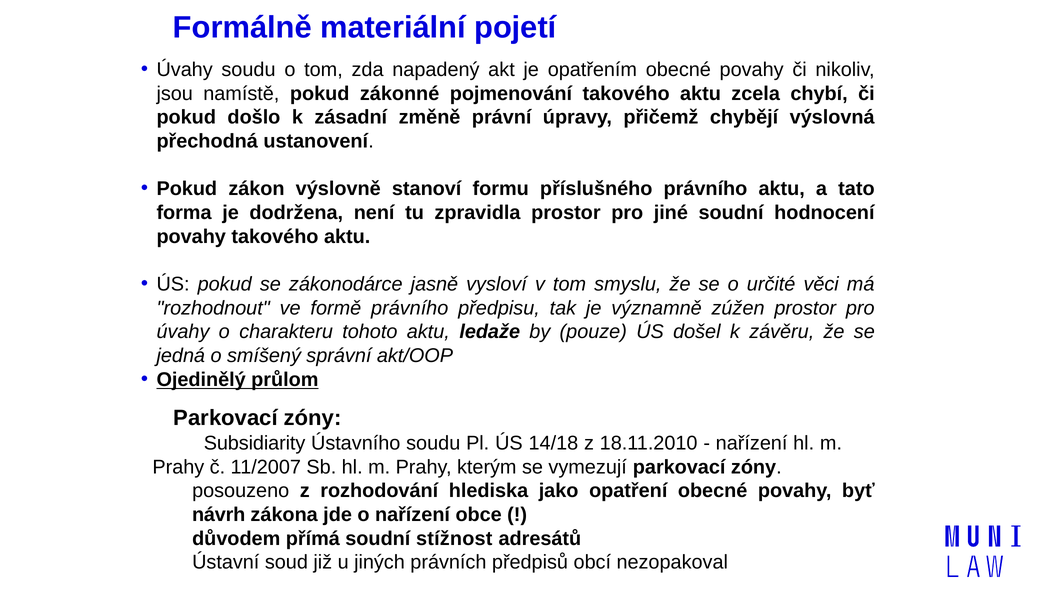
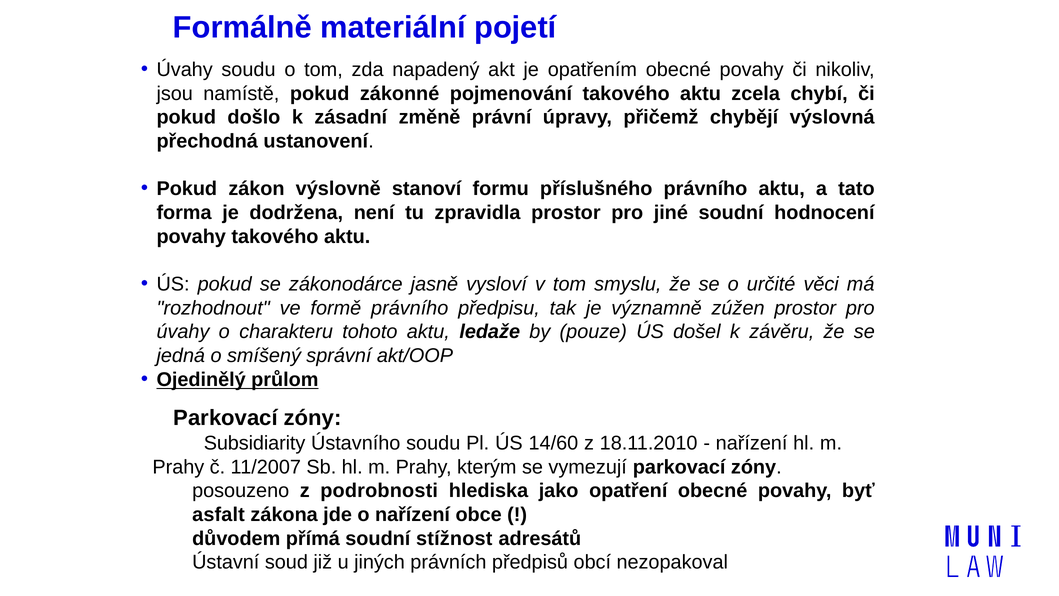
14/18: 14/18 -> 14/60
rozhodování: rozhodování -> podrobnosti
návrh: návrh -> asfalt
